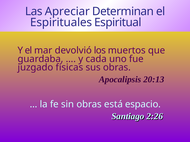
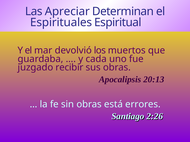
físicas: físicas -> recibir
espacio: espacio -> errores
